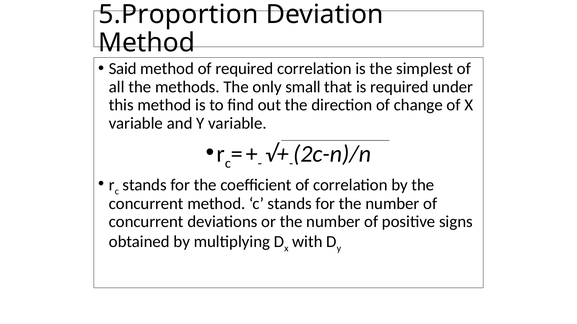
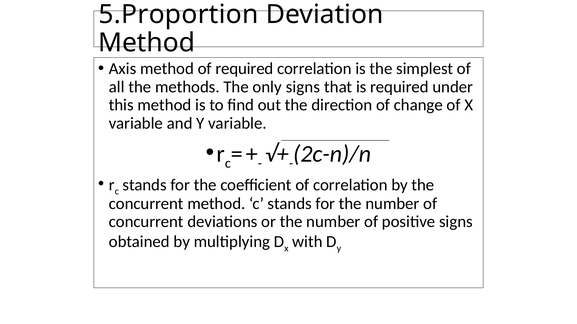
Said: Said -> Axis
only small: small -> signs
